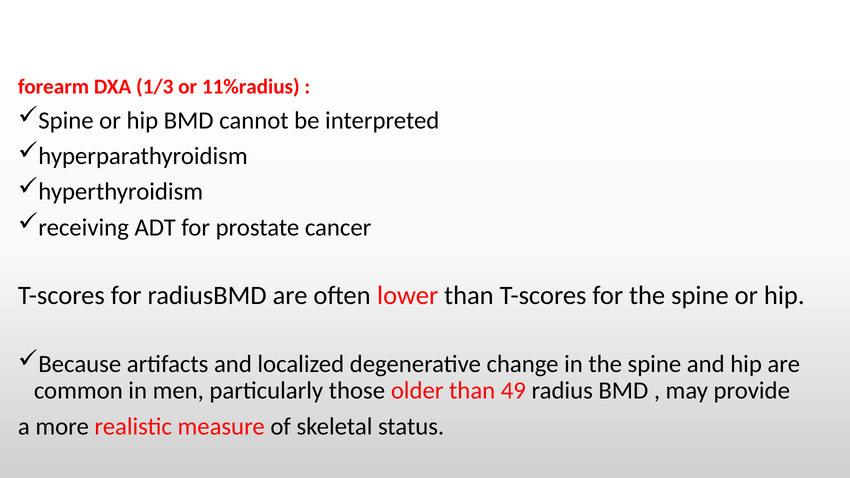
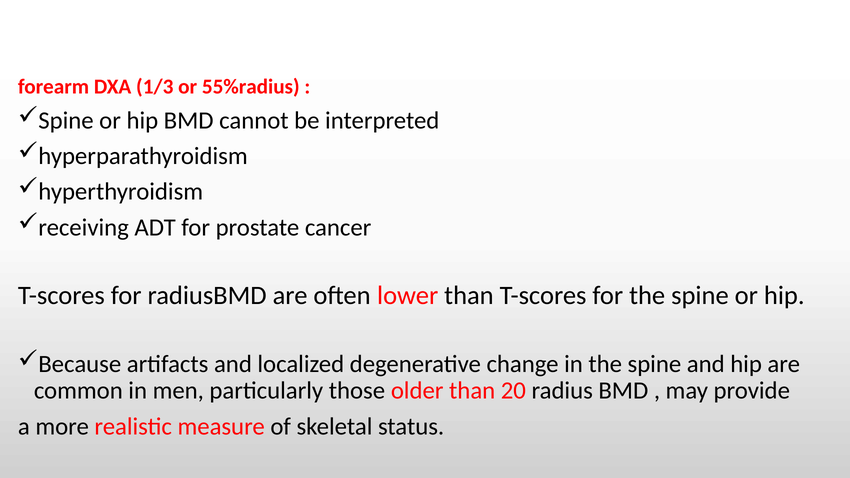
11%radius: 11%radius -> 55%radius
49: 49 -> 20
